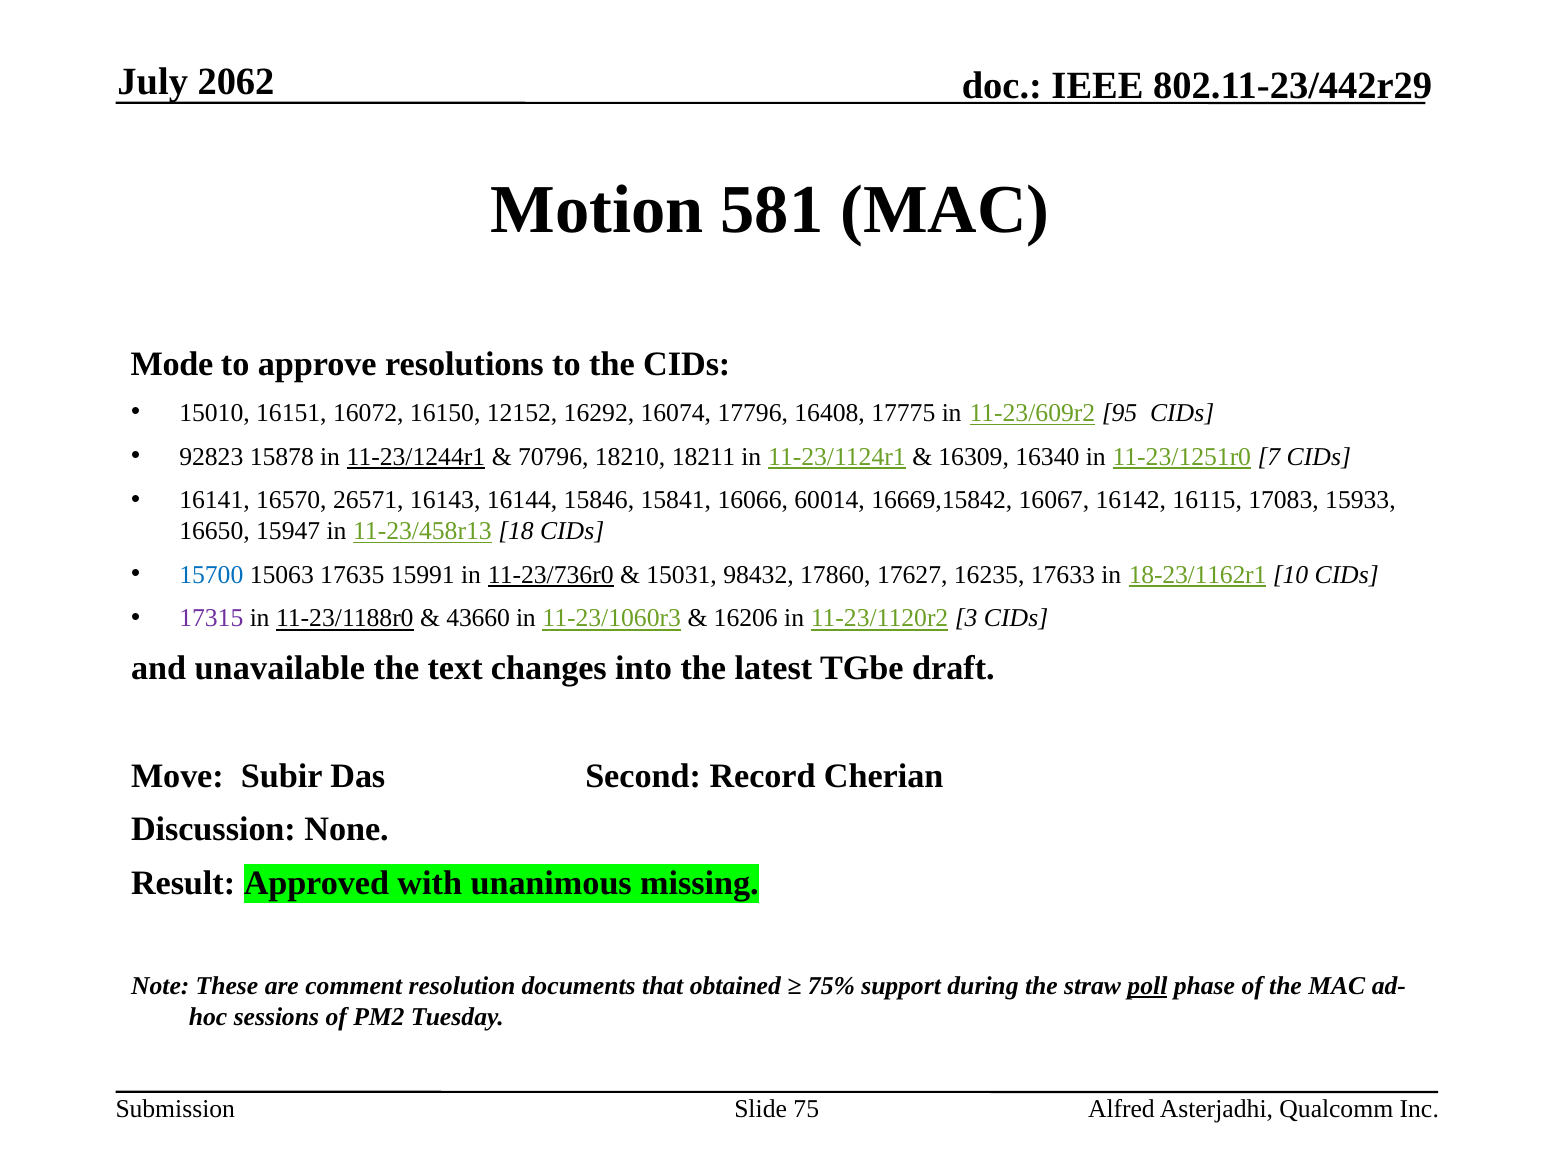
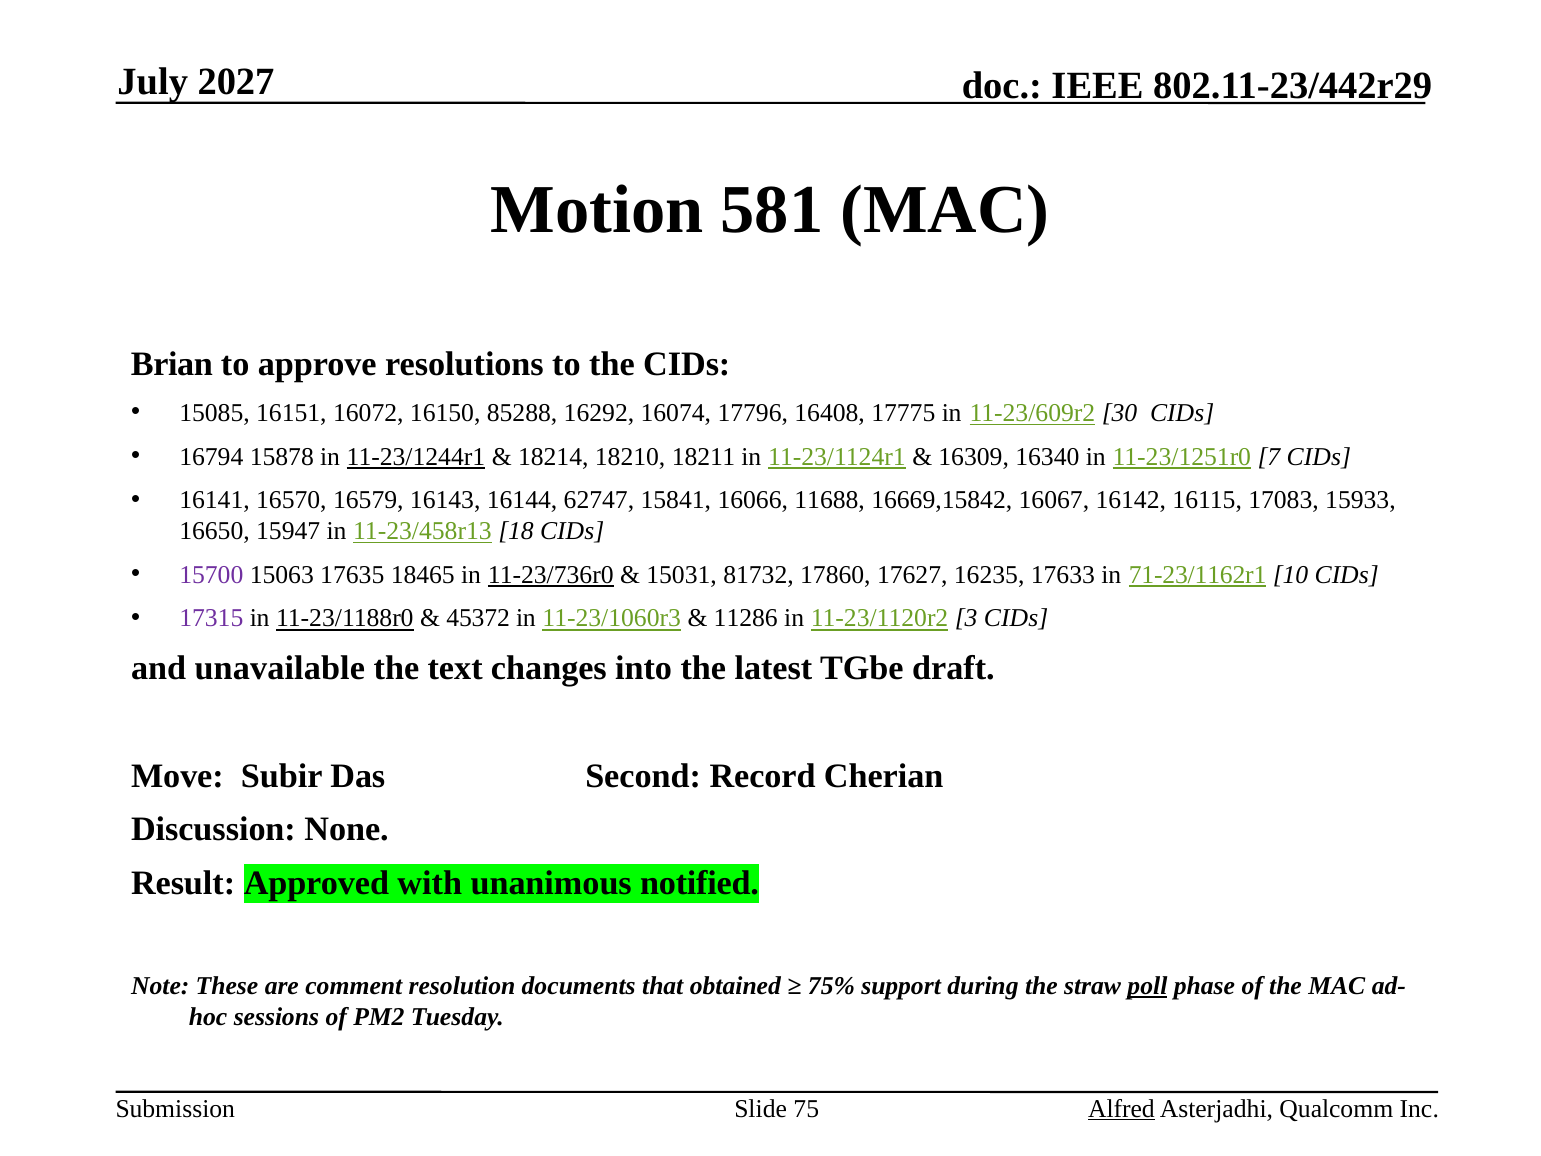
2062: 2062 -> 2027
Mode: Mode -> Brian
15010: 15010 -> 15085
12152: 12152 -> 85288
95: 95 -> 30
92823: 92823 -> 16794
70796: 70796 -> 18214
26571: 26571 -> 16579
15846: 15846 -> 62747
60014: 60014 -> 11688
15700 colour: blue -> purple
15991: 15991 -> 18465
98432: 98432 -> 81732
18-23/1162r1: 18-23/1162r1 -> 71-23/1162r1
43660: 43660 -> 45372
16206: 16206 -> 11286
missing: missing -> notified
Alfred underline: none -> present
